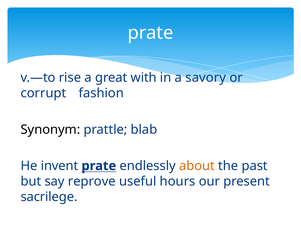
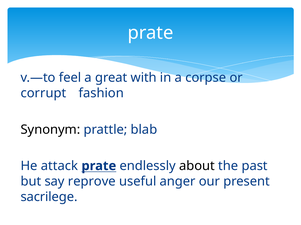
rise: rise -> feel
savory: savory -> corpse
invent: invent -> attack
about colour: orange -> black
hours: hours -> anger
